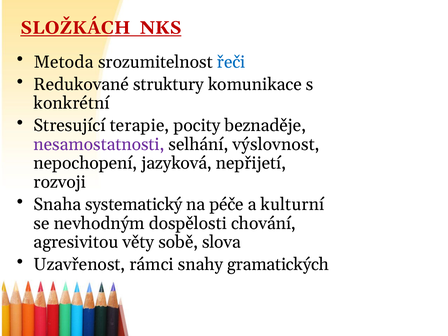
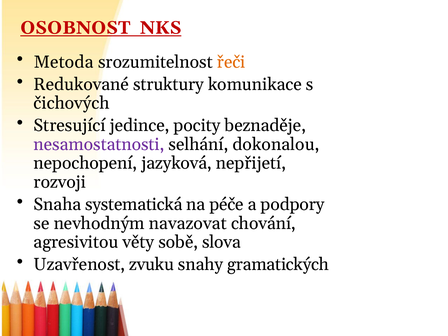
SLOŽKÁCH: SLOŽKÁCH -> OSOBNOST
řeči colour: blue -> orange
konkrétní: konkrétní -> čichových
terapie: terapie -> jedince
výslovnost: výslovnost -> dokonalou
systematický: systematický -> systematická
kulturní: kulturní -> podpory
dospělosti: dospělosti -> navazovat
rámci: rámci -> zvuku
